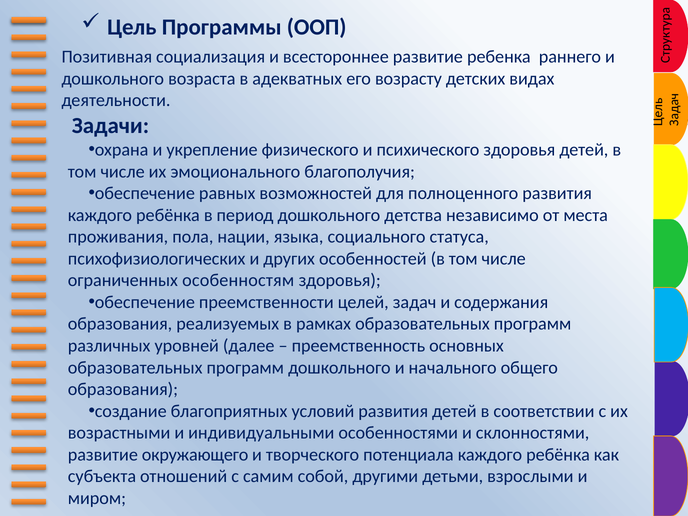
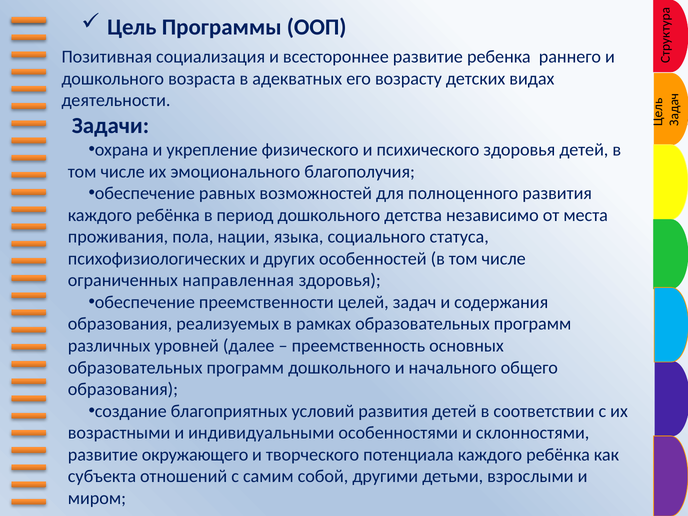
особенностям: особенностям -> направленная
